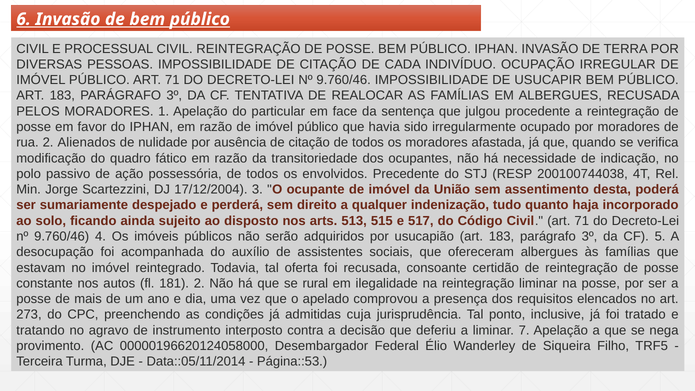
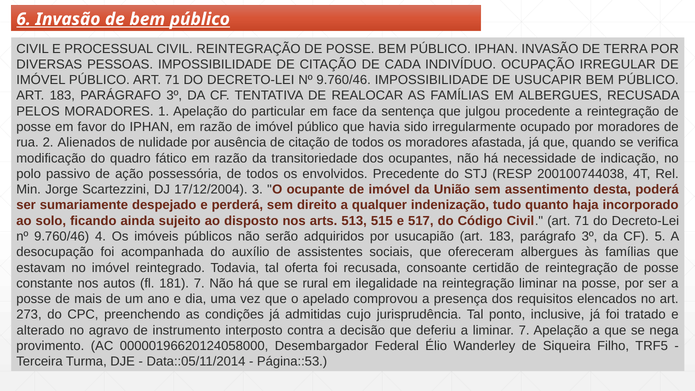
181 2: 2 -> 7
cuja: cuja -> cujo
tratando: tratando -> alterado
